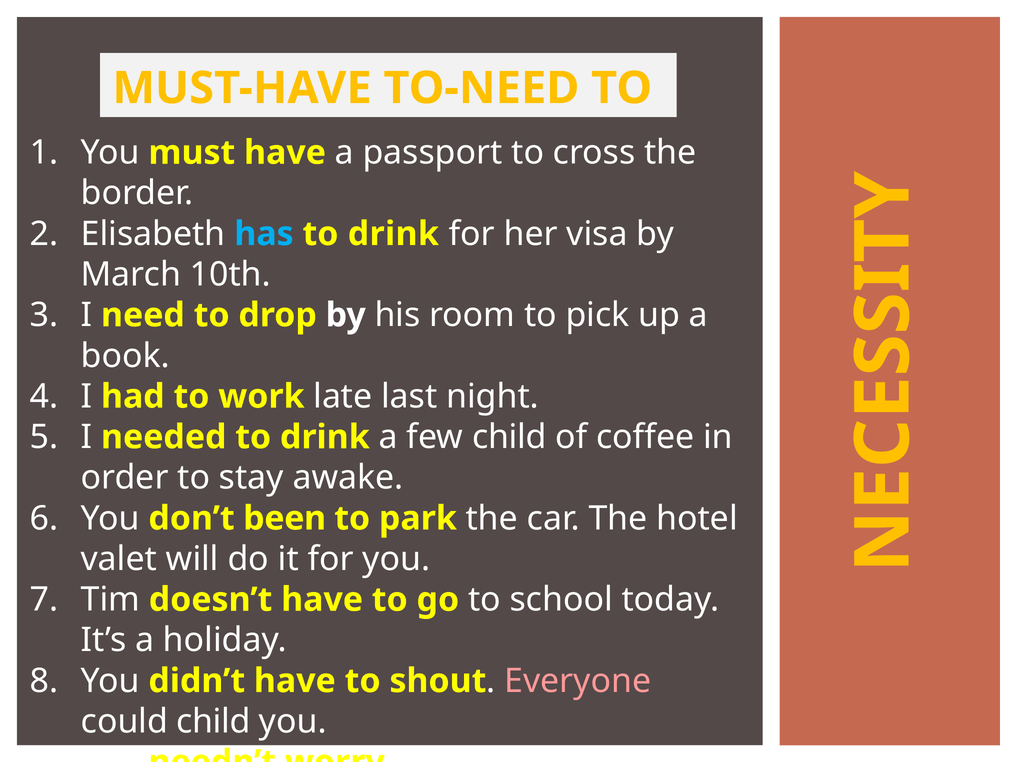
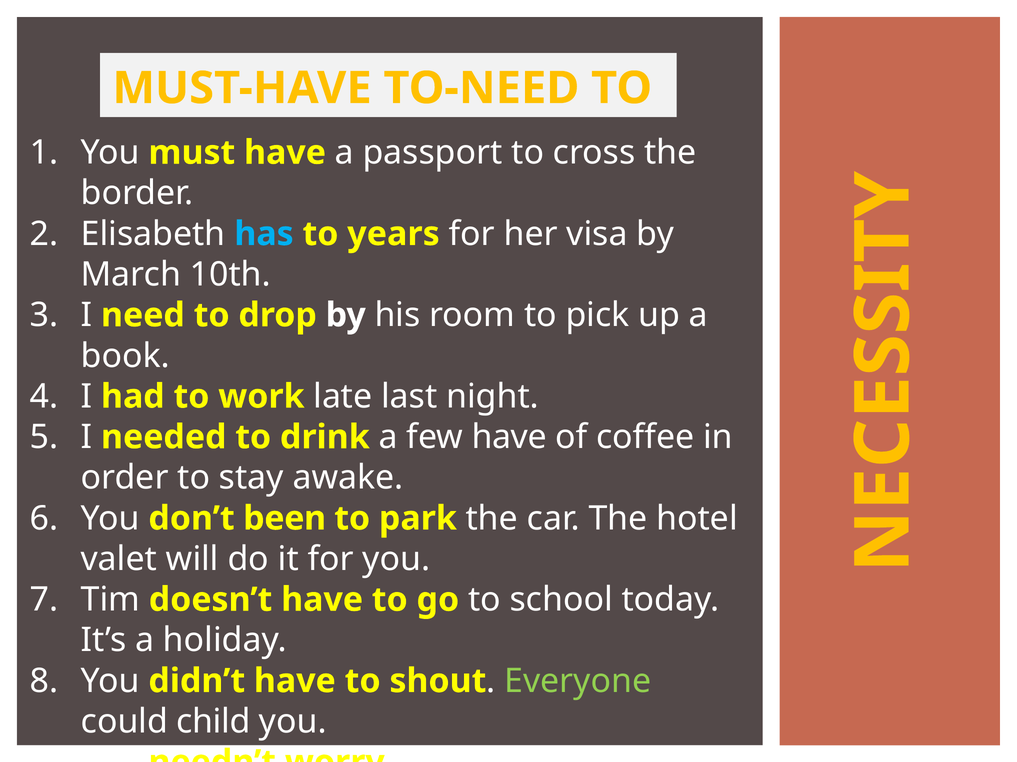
drink at (393, 234): drink -> years
few child: child -> have
Everyone colour: pink -> light green
